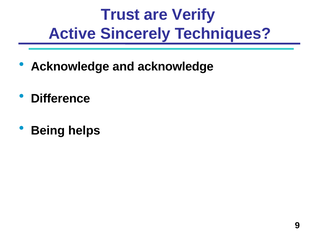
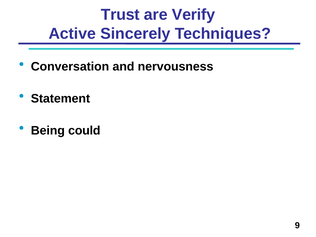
Acknowledge at (70, 67): Acknowledge -> Conversation
and acknowledge: acknowledge -> nervousness
Difference: Difference -> Statement
helps: helps -> could
